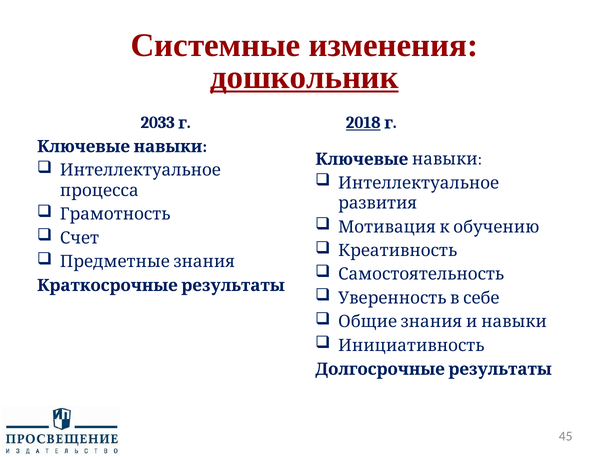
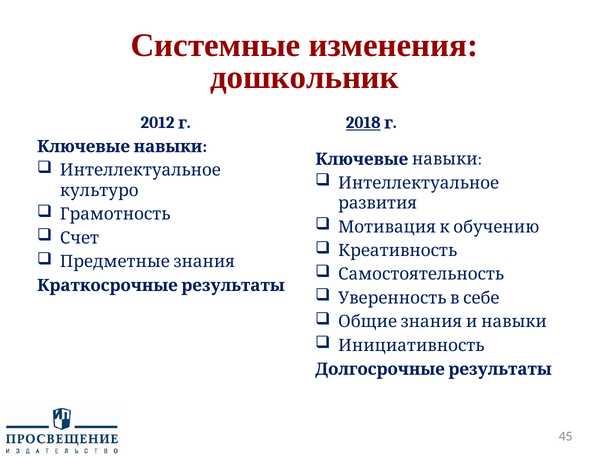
дошкольник underline: present -> none
2033: 2033 -> 2012
процесса: процесса -> культуро
